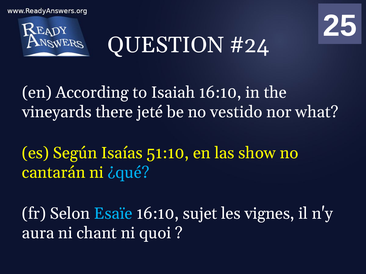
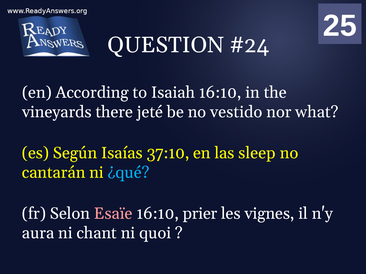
51:10: 51:10 -> 37:10
show: show -> sleep
Esaïe colour: light blue -> pink
sujet: sujet -> prier
